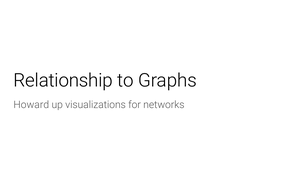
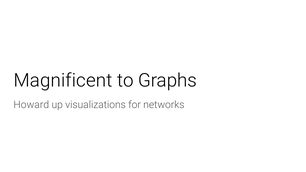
Relationship: Relationship -> Magnificent
